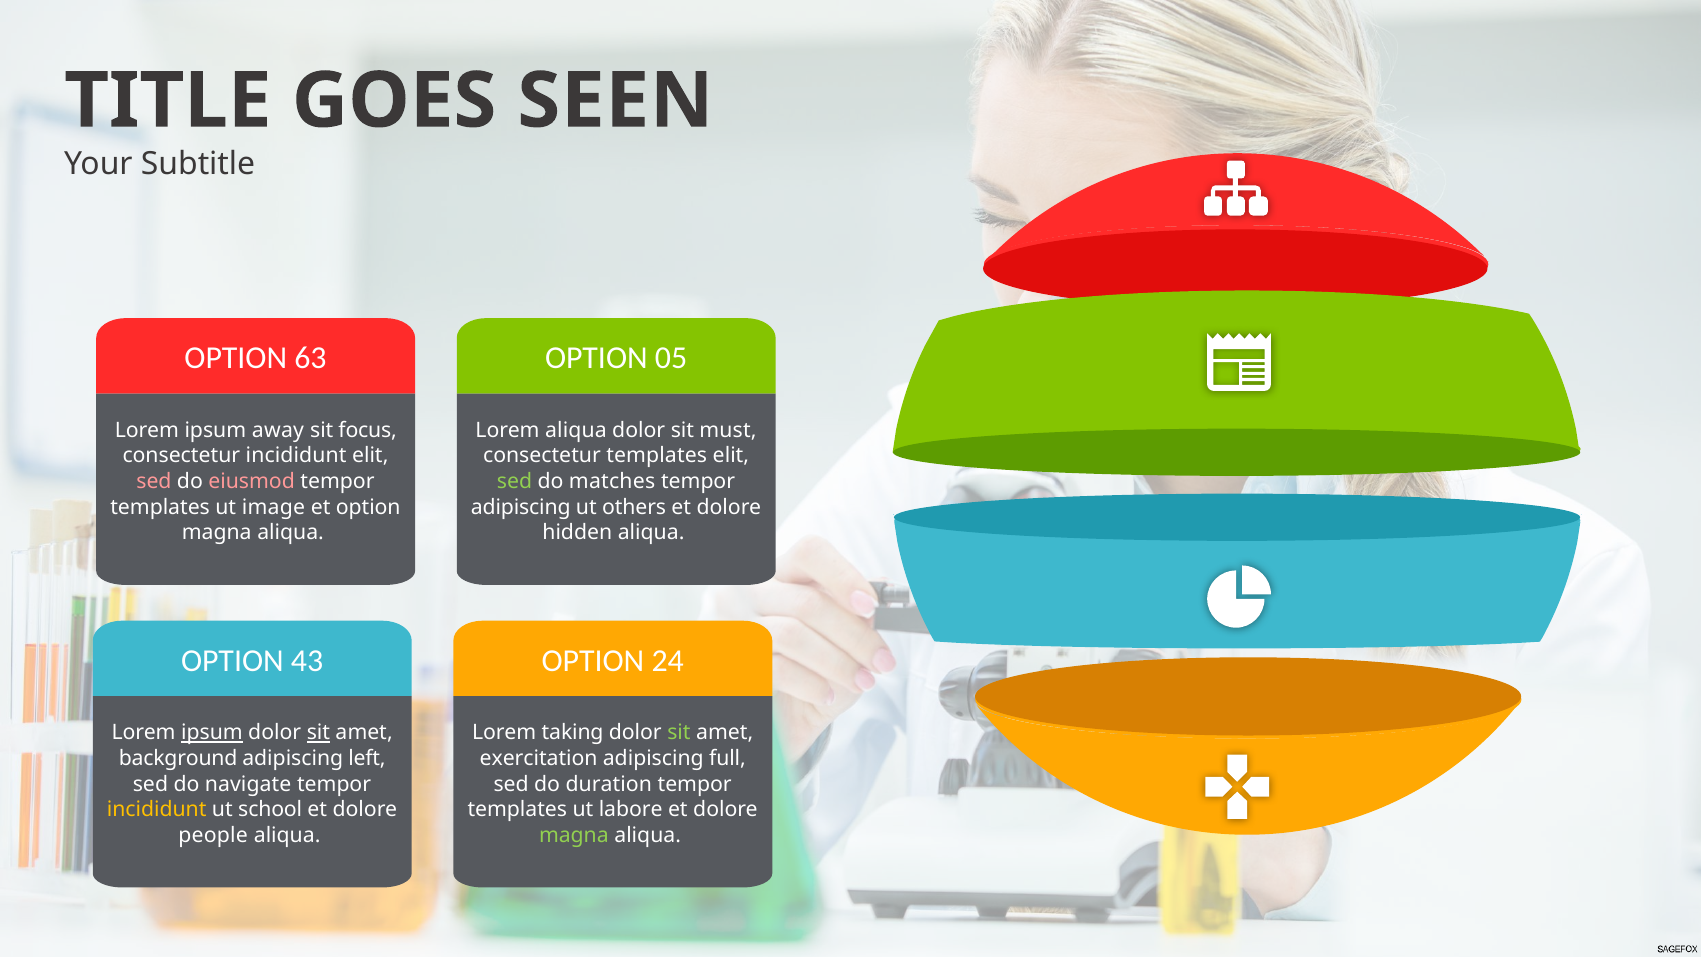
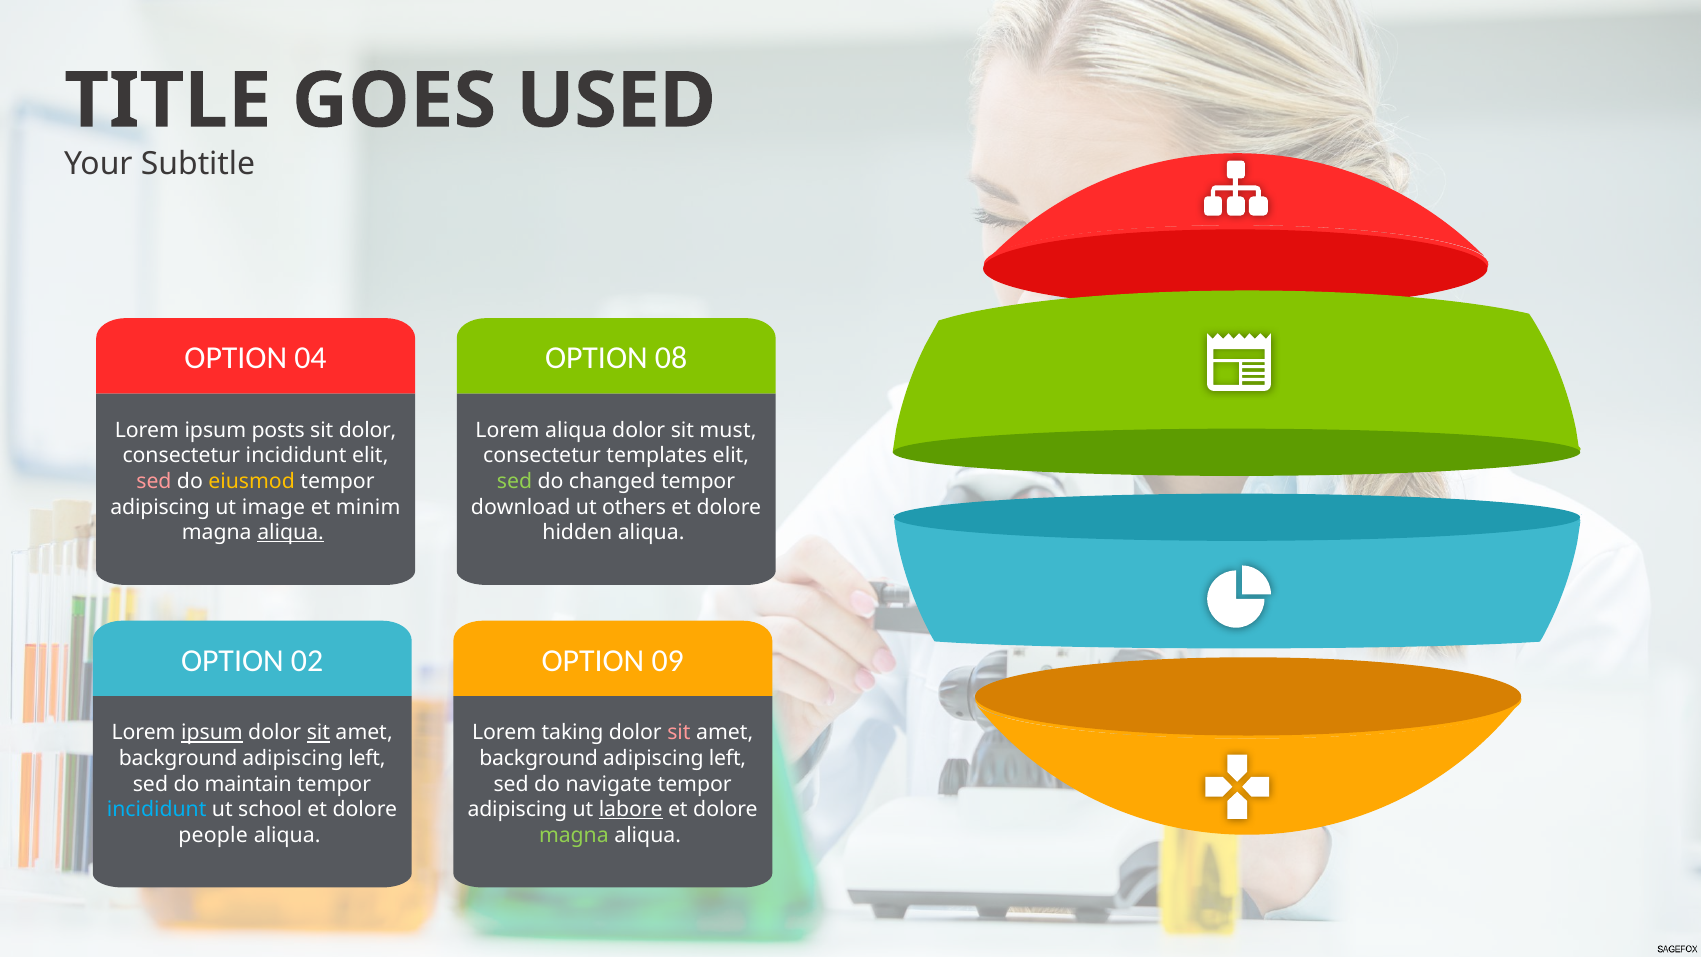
SEEN: SEEN -> USED
63: 63 -> 04
05: 05 -> 08
away: away -> posts
sit focus: focus -> dolor
eiusmod colour: pink -> yellow
matches: matches -> changed
templates at (160, 507): templates -> adipiscing
et option: option -> minim
adipiscing at (521, 507): adipiscing -> download
aliqua at (291, 532) underline: none -> present
43: 43 -> 02
24: 24 -> 09
sit at (679, 733) colour: light green -> pink
exercitation at (539, 758): exercitation -> background
full at (728, 758): full -> left
navigate: navigate -> maintain
duration: duration -> navigate
incididunt at (157, 809) colour: yellow -> light blue
templates at (517, 809): templates -> adipiscing
labore underline: none -> present
